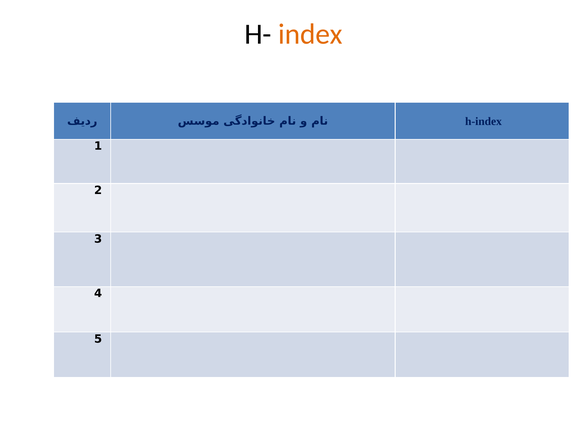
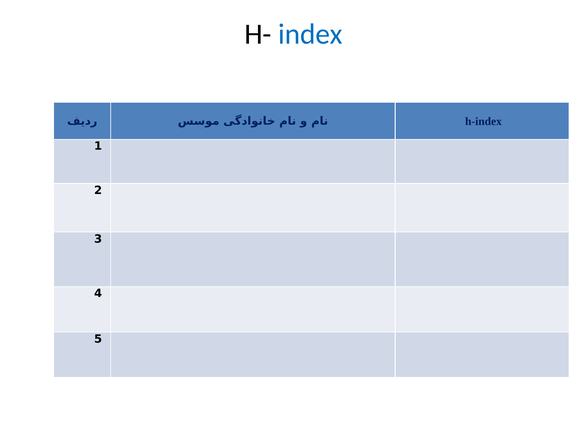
index colour: orange -> blue
